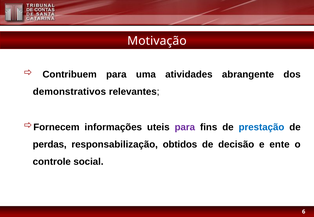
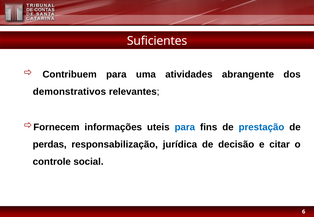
Motivação: Motivação -> Suficientes
para at (185, 127) colour: purple -> blue
obtidos: obtidos -> jurídica
ente: ente -> citar
